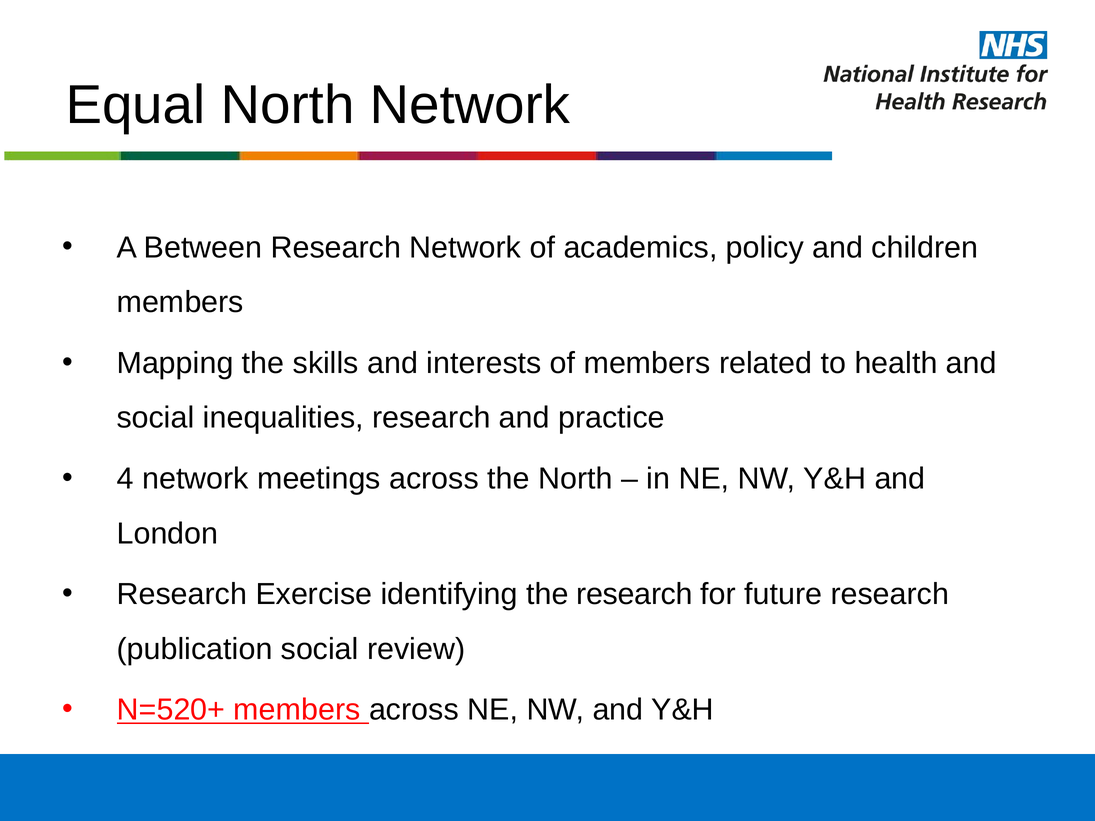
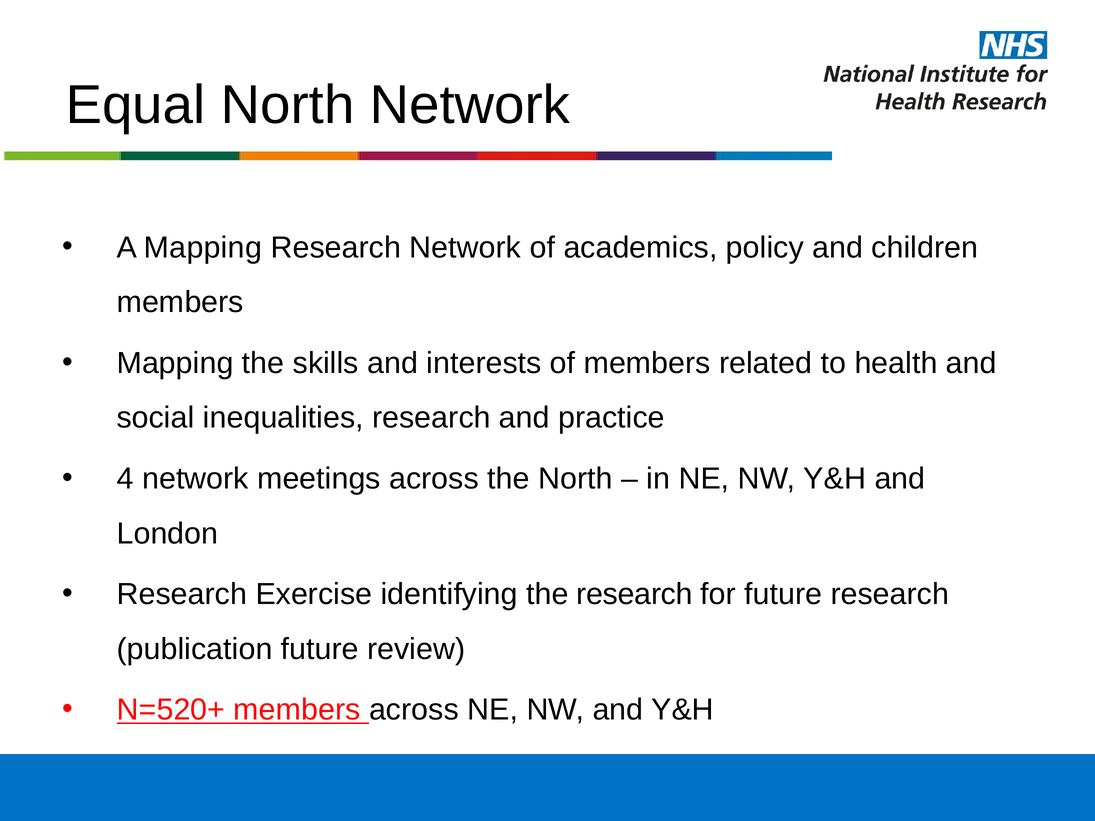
A Between: Between -> Mapping
publication social: social -> future
